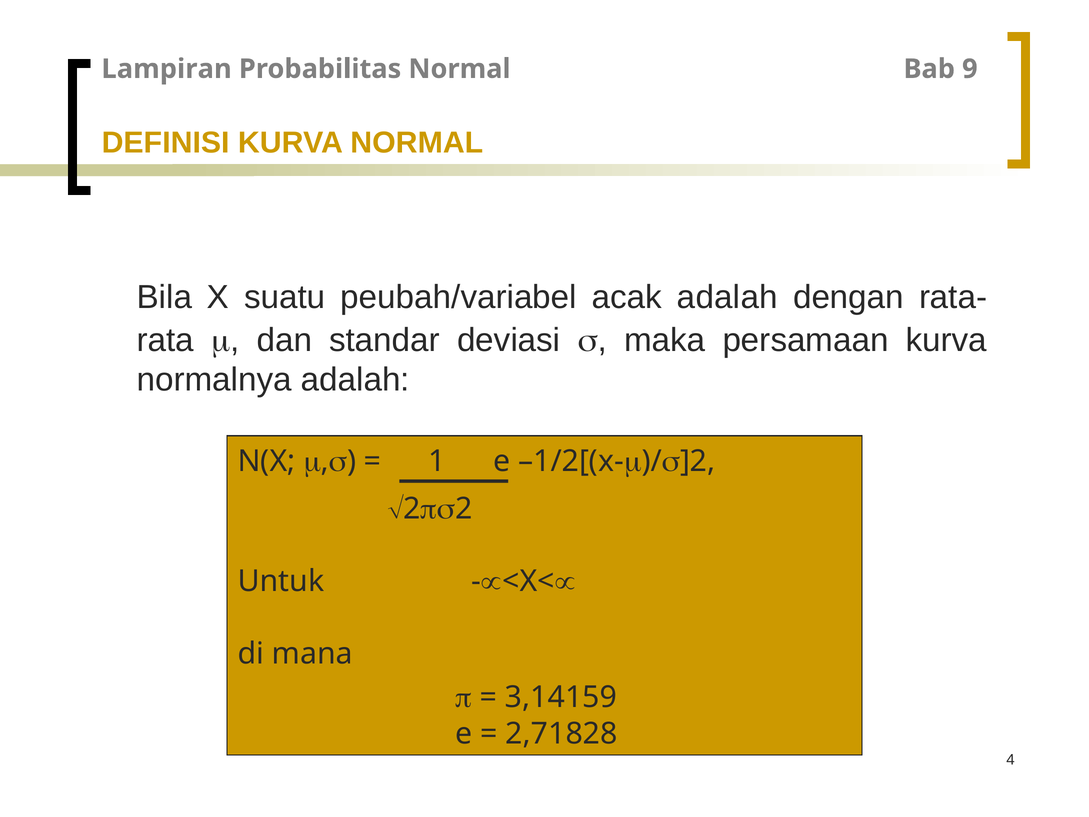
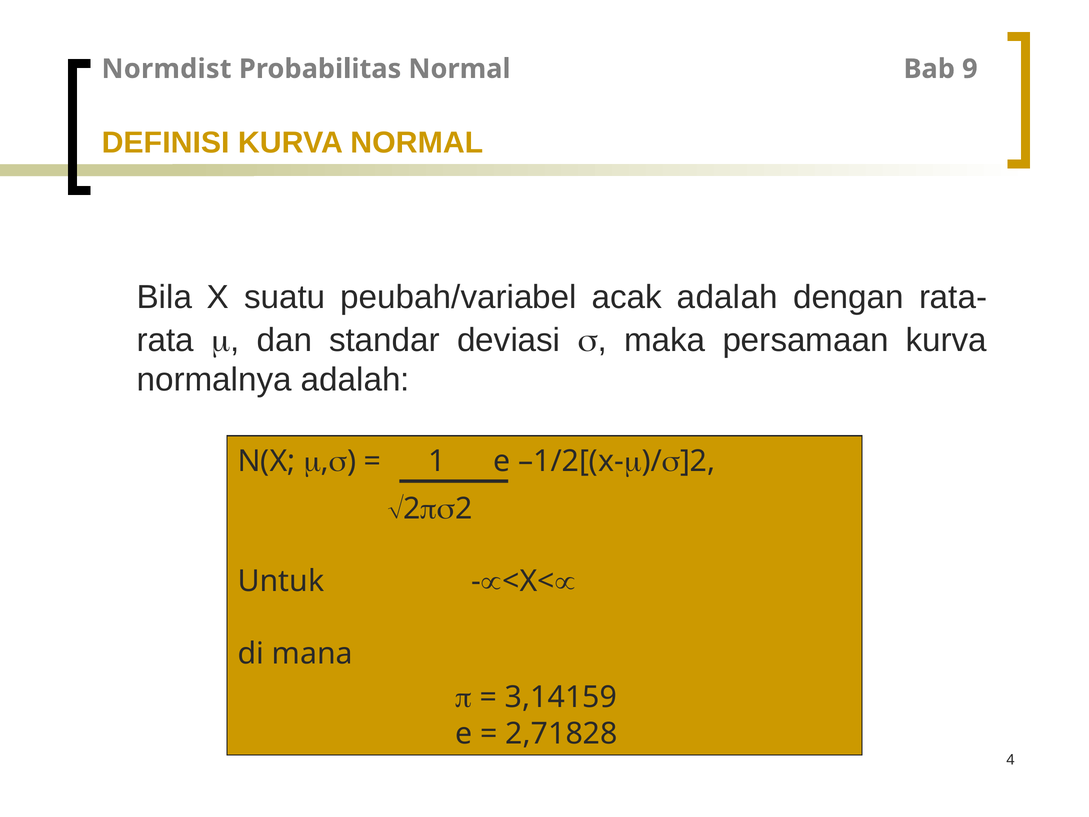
Lampiran: Lampiran -> Normdist
